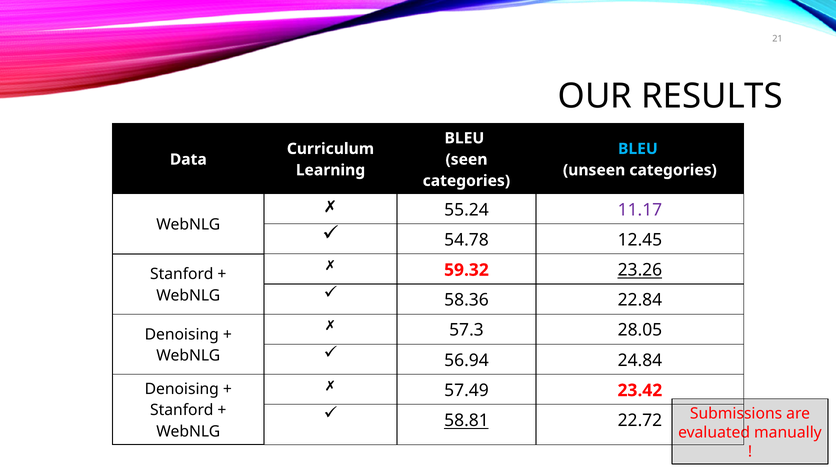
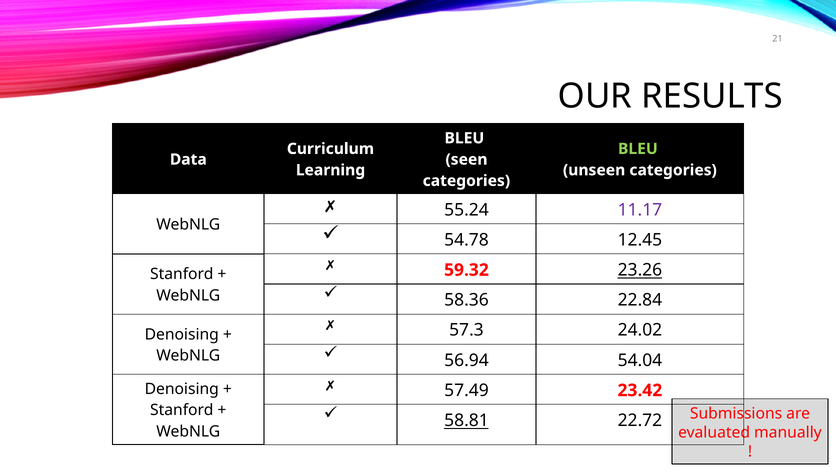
BLEU at (638, 149) colour: light blue -> light green
28.05: 28.05 -> 24.02
24.84: 24.84 -> 54.04
